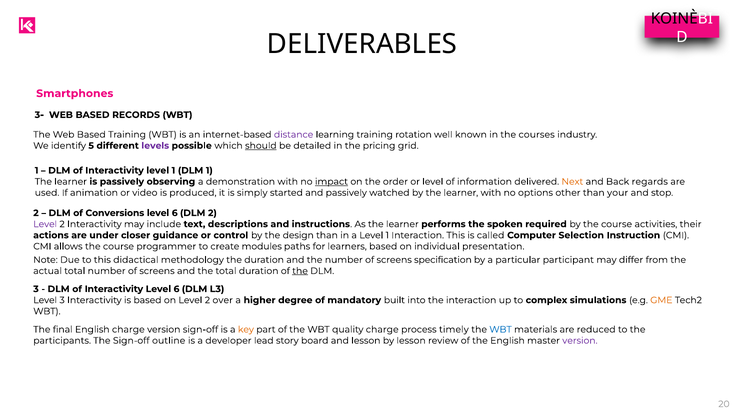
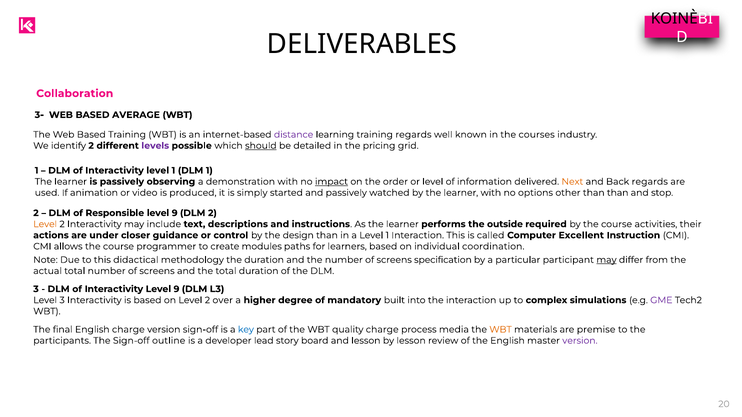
Smartphones: Smartphones -> Collaboration
RECORDS: RECORDS -> AVERAGE
training rotation: rotation -> regards
identify 5: 5 -> 2
than your: your -> than
Conversions: Conversions -> Responsible
6 at (175, 213): 6 -> 9
Level at (45, 224) colour: purple -> orange
spoken: spoken -> outside
Selection: Selection -> Excellent
presentation: presentation -> coordination
may at (606, 260) underline: none -> present
the at (300, 271) underline: present -> none
Interactivity Level 6: 6 -> 9
GME colour: orange -> purple
key colour: orange -> blue
timely: timely -> media
WBT at (501, 330) colour: blue -> orange
reduced: reduced -> premise
